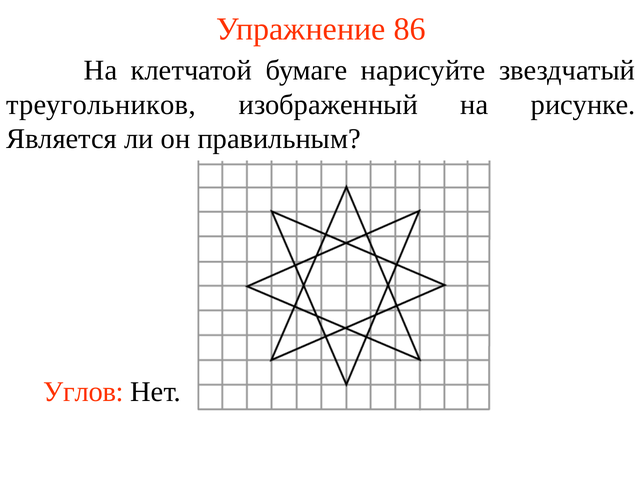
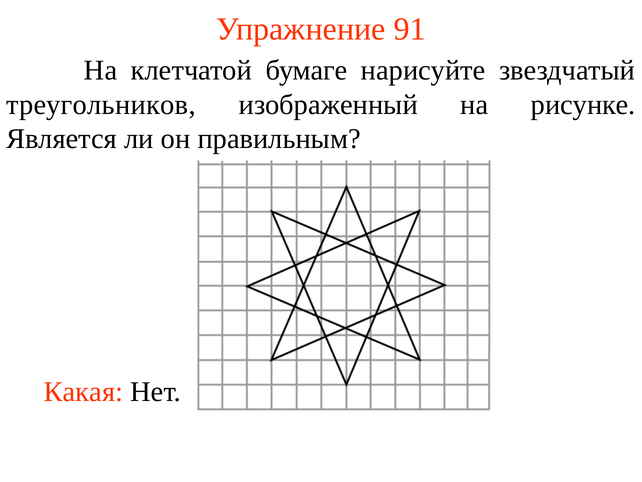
86: 86 -> 91
Углов: Углов -> Какая
